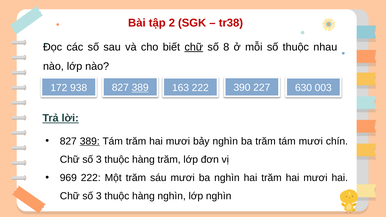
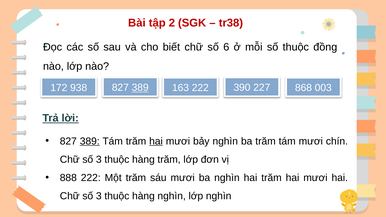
chữ at (194, 47) underline: present -> none
8: 8 -> 6
nhau: nhau -> đồng
630: 630 -> 868
hai at (156, 141) underline: none -> present
969: 969 -> 888
